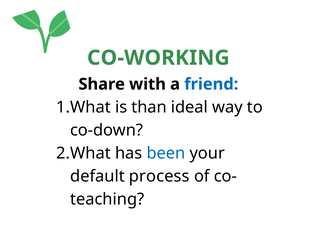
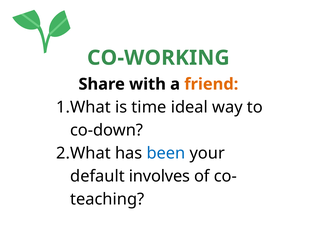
friend colour: blue -> orange
than: than -> time
process: process -> involves
